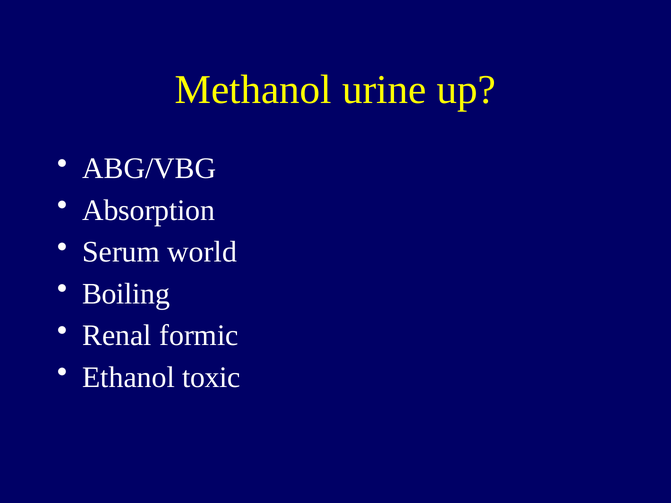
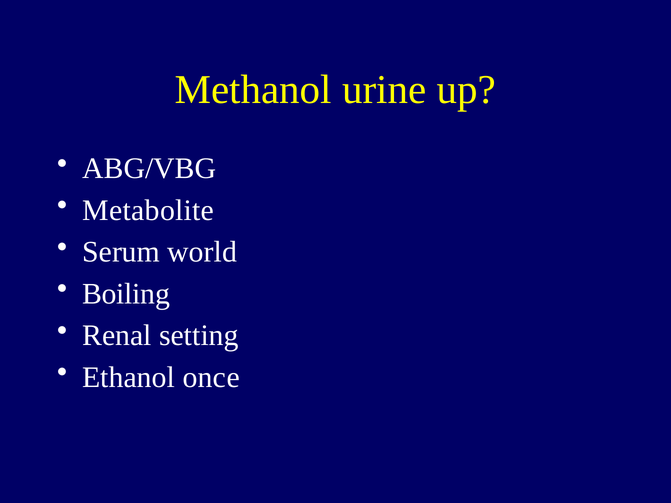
Absorption: Absorption -> Metabolite
formic: formic -> setting
toxic: toxic -> once
